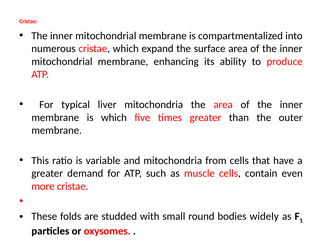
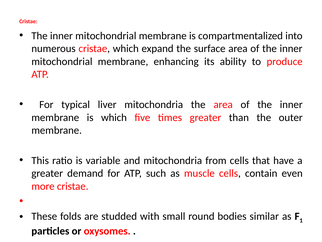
widely: widely -> similar
